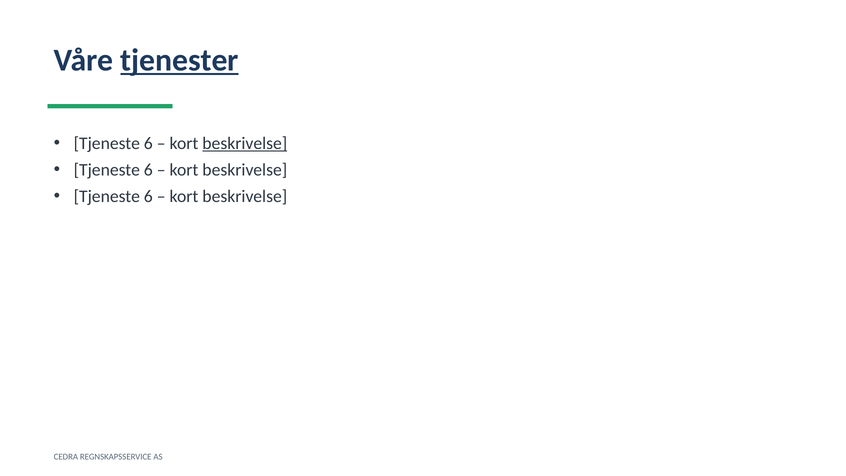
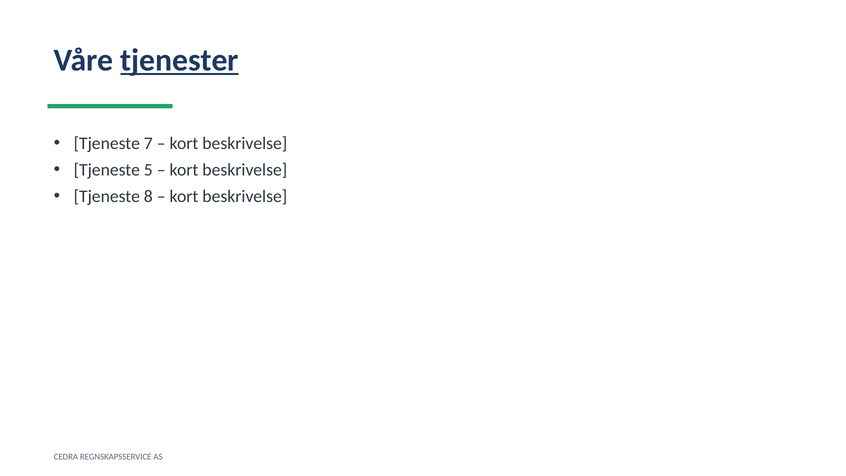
6 at (148, 143): 6 -> 7
beskrivelse at (245, 143) underline: present -> none
6 at (148, 170): 6 -> 5
6 at (148, 196): 6 -> 8
